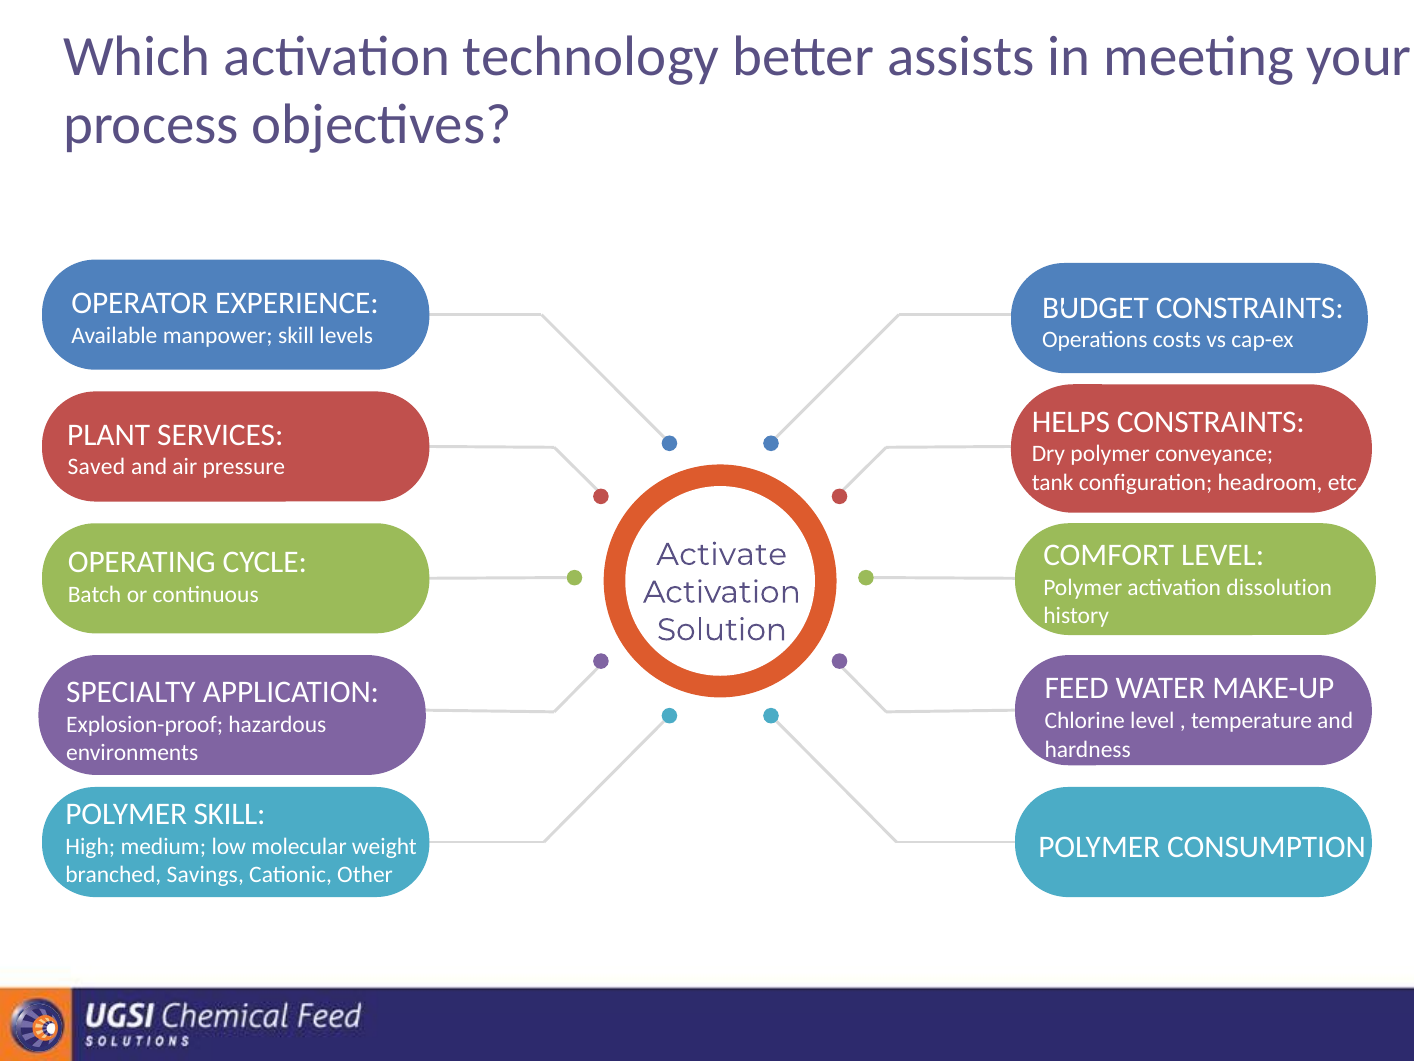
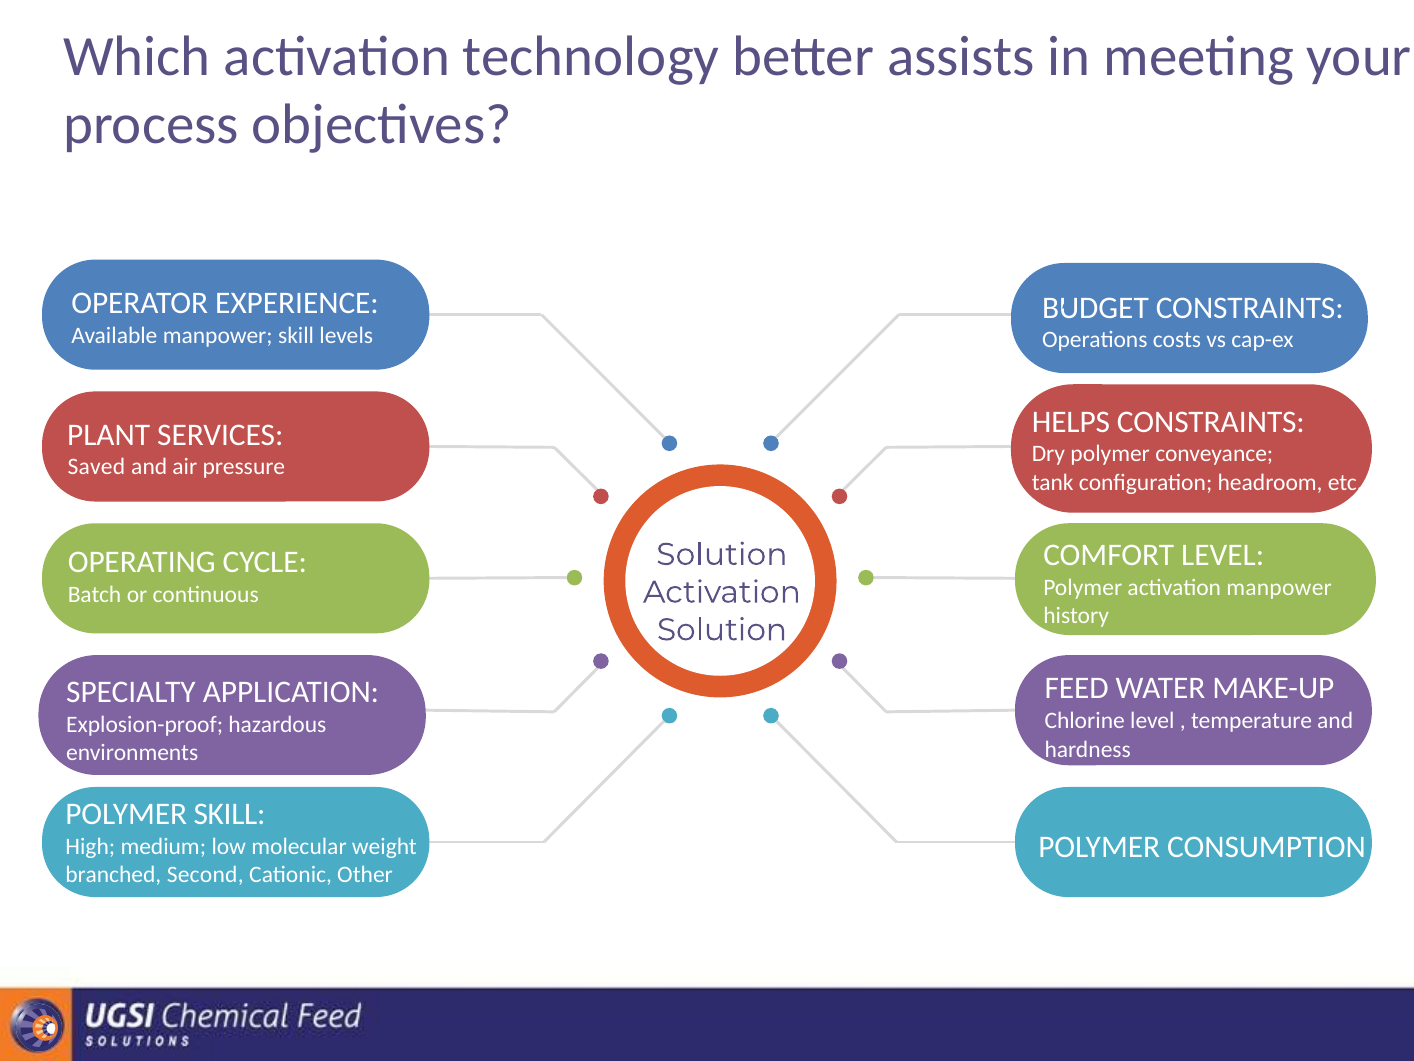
Activate at (722, 554): Activate -> Solution
activation dissolution: dissolution -> manpower
Savings: Savings -> Second
